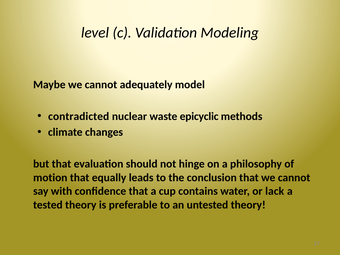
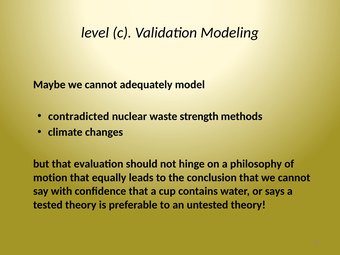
epicyclic: epicyclic -> strength
lack: lack -> says
